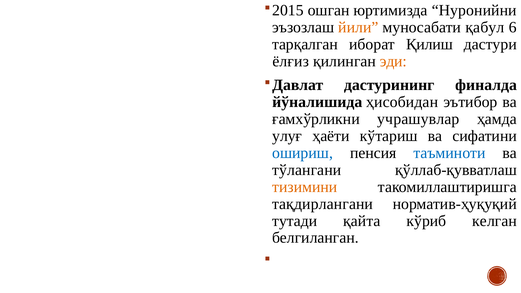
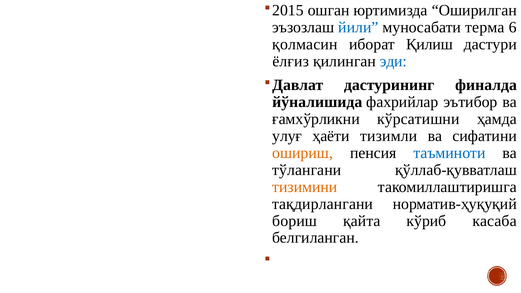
Нуронийни: Нуронийни -> Оширилган
йили colour: orange -> blue
қабул: қабул -> терма
тарқалган: тарқалган -> қолмасин
эди colour: orange -> blue
ҳисобидан: ҳисобидан -> фахрийлар
учрашувлар: учрашувлар -> кўрсатишни
кўтариш: кўтариш -> тизимли
ошириш colour: blue -> orange
тутади: тутади -> бориш
келган: келган -> касаба
